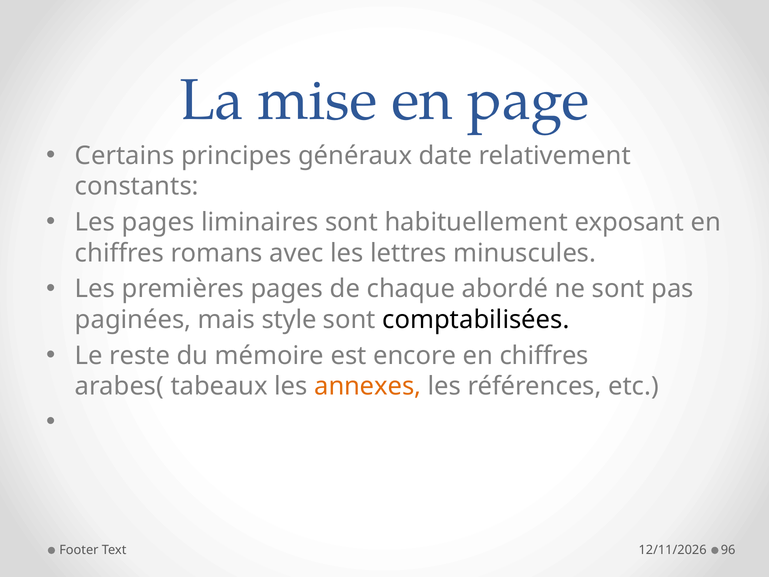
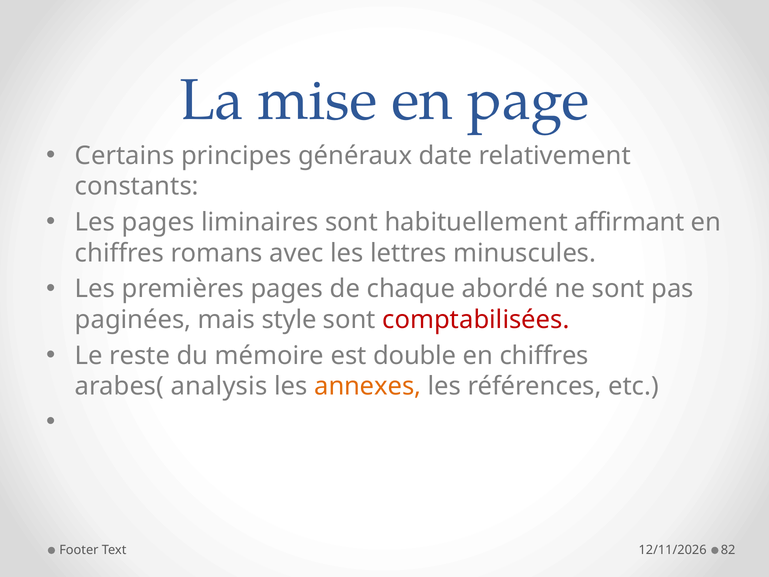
exposant: exposant -> affirmant
comptabilisées colour: black -> red
encore: encore -> double
tabeaux: tabeaux -> analysis
96: 96 -> 82
